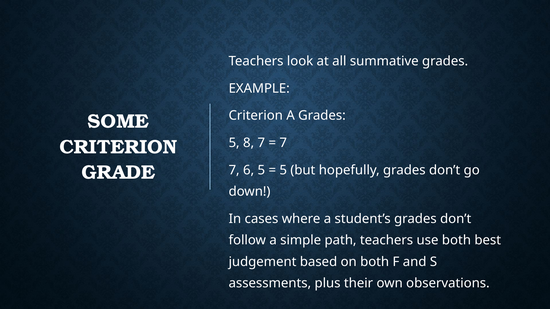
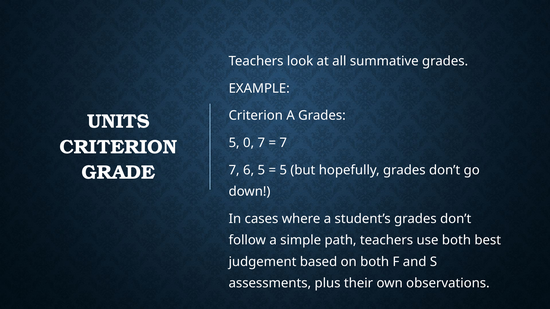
SOME: SOME -> UNITS
8: 8 -> 0
